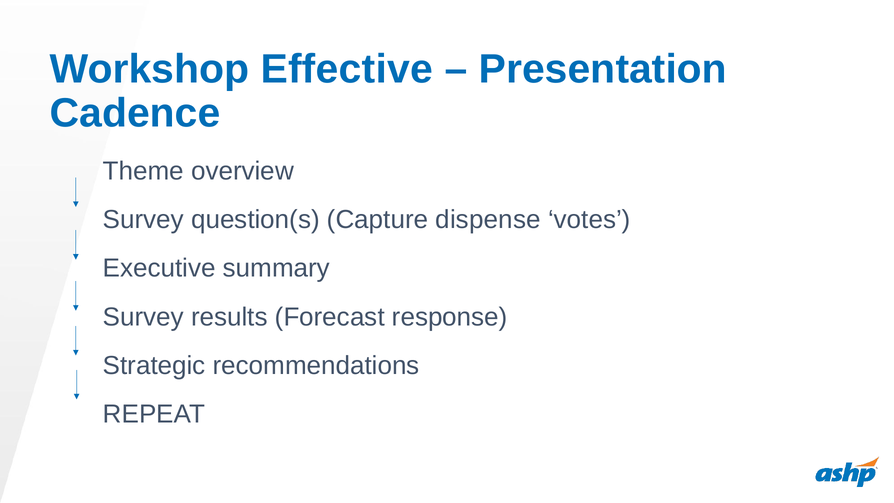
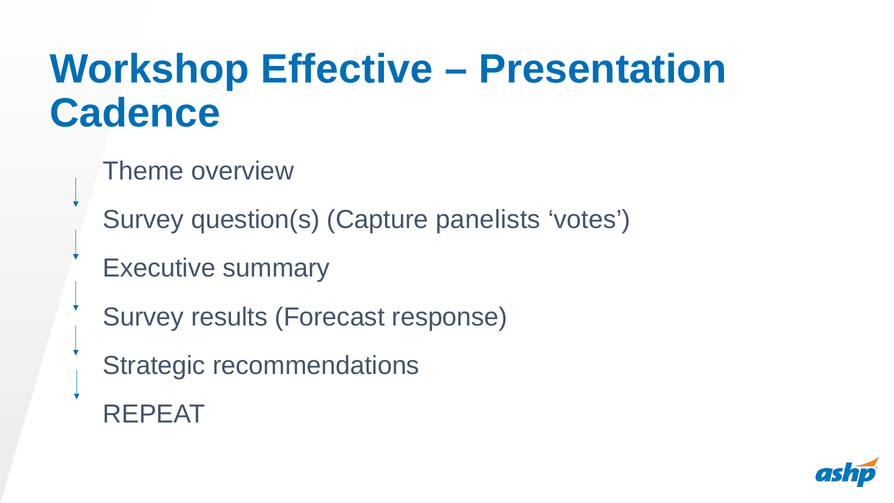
dispense: dispense -> panelists
